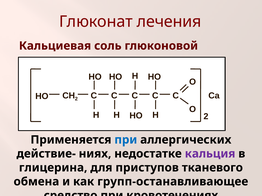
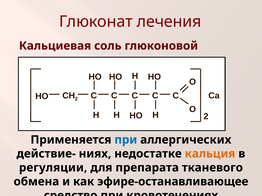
кальция colour: purple -> orange
глицерина: глицерина -> регуляции
приступов: приступов -> препарата
групп-останавливающее: групп-останавливающее -> эфире-останавливающее
